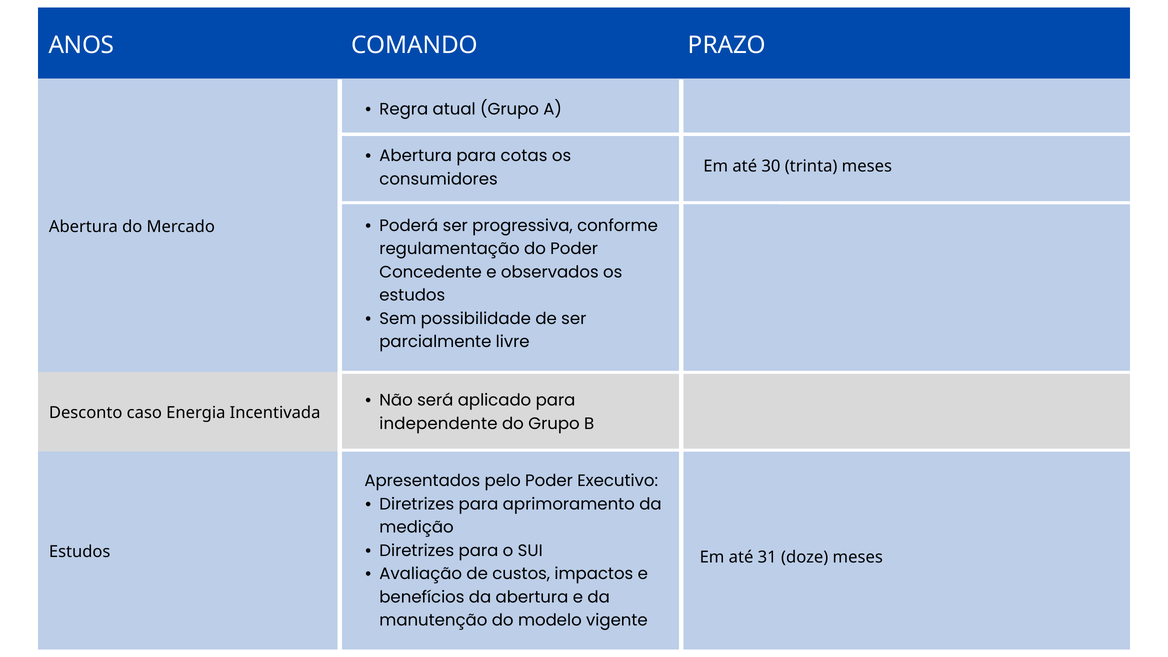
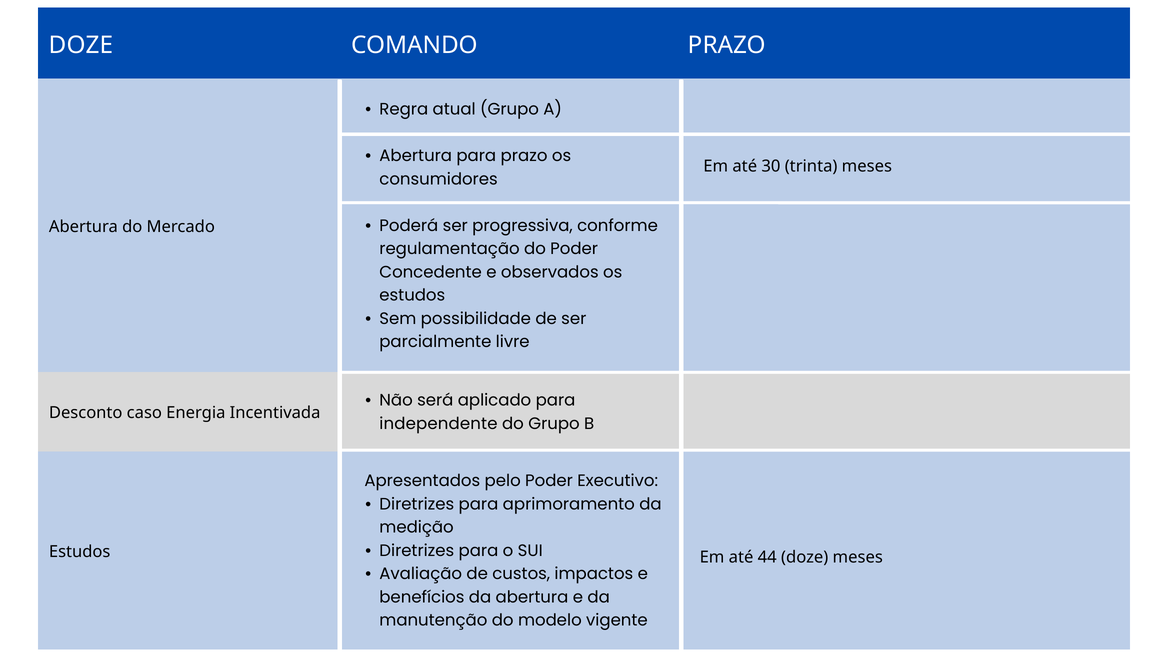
ANOS at (81, 45): ANOS -> DOZE
para cotas: cotas -> prazo
31: 31 -> 44
